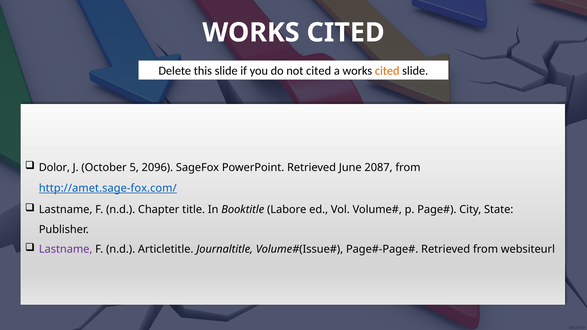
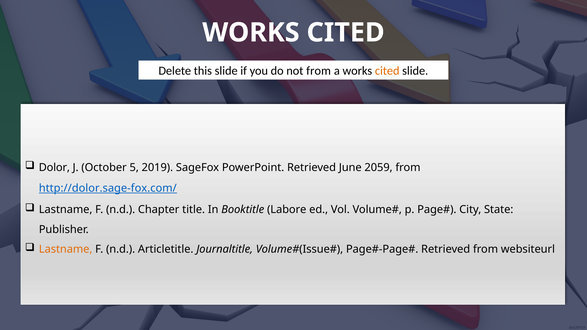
not cited: cited -> from
2096: 2096 -> 2019
2087: 2087 -> 2059
http://amet.sage-fox.com/: http://amet.sage-fox.com/ -> http://dolor.sage-fox.com/
Lastname at (66, 249) colour: purple -> orange
